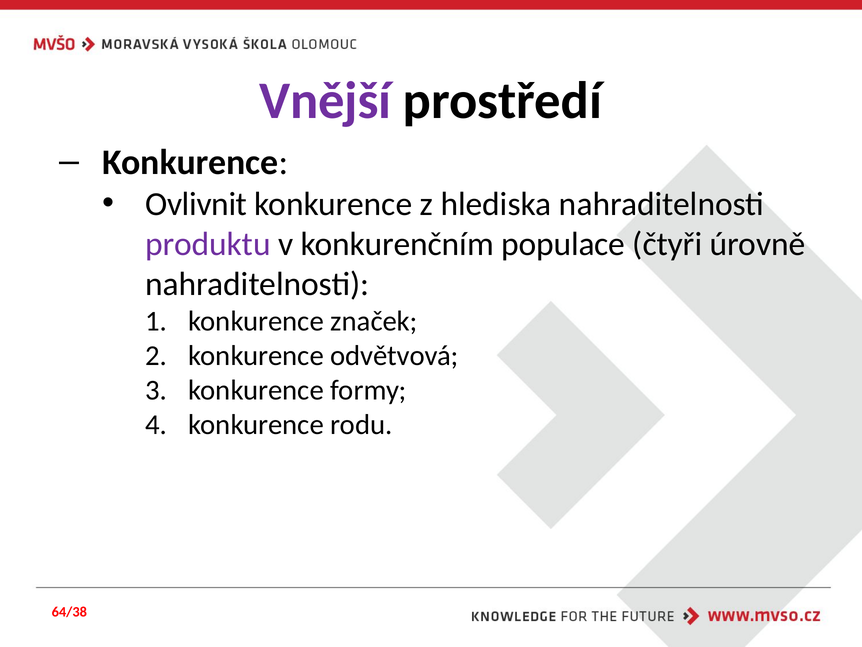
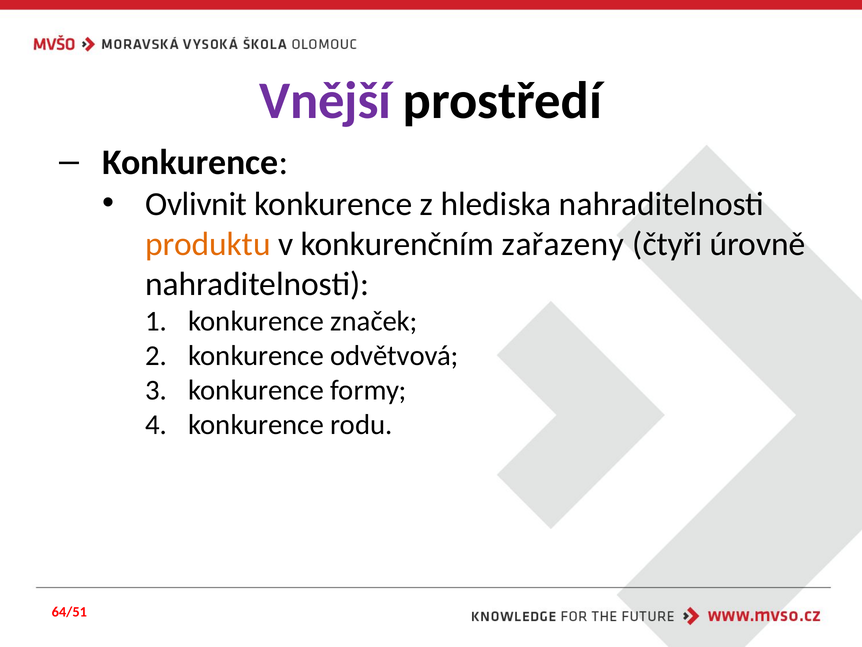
produktu colour: purple -> orange
populace: populace -> zařazeny
64/38: 64/38 -> 64/51
